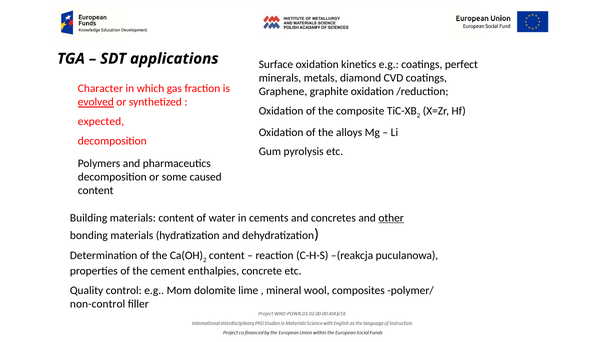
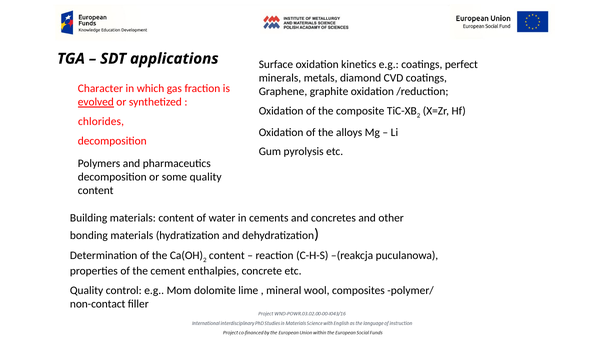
expected: expected -> chlorides
some caused: caused -> quality
other underline: present -> none
non-control: non-control -> non-contact
